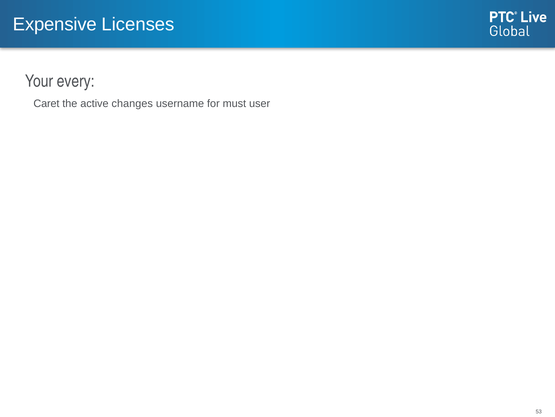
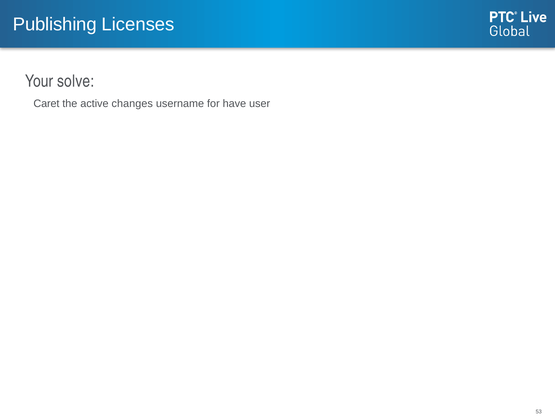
Expensive: Expensive -> Publishing
every: every -> solve
must: must -> have
